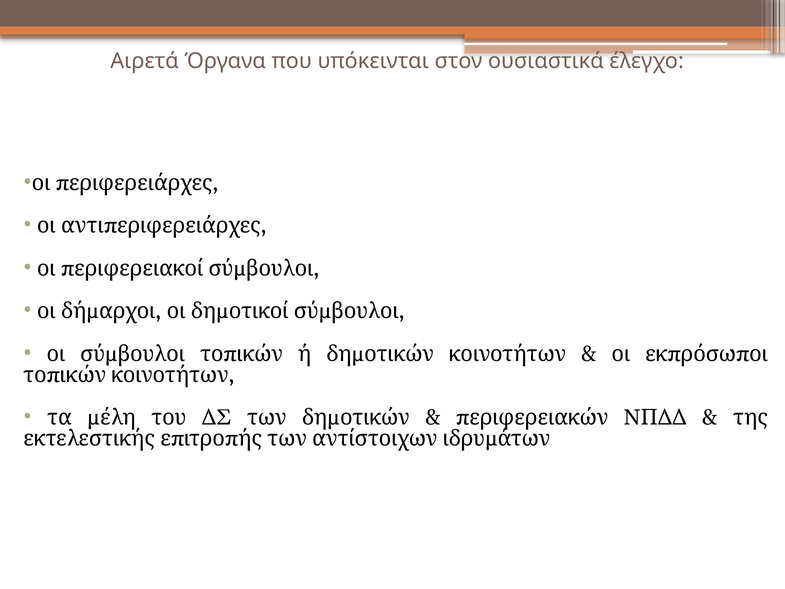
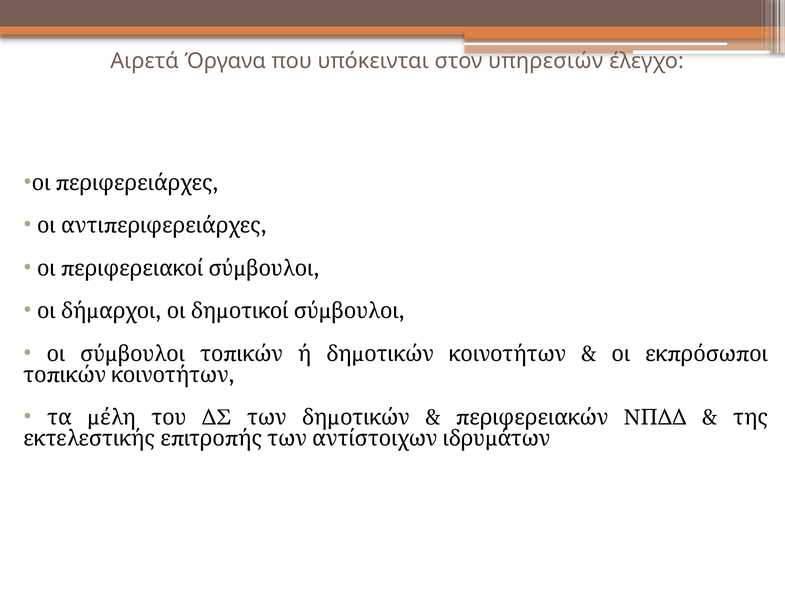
ουσιαστικά: ουσιαστικά -> υπηρεσιών
